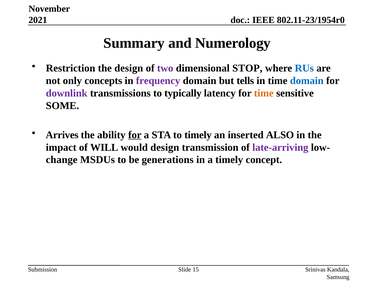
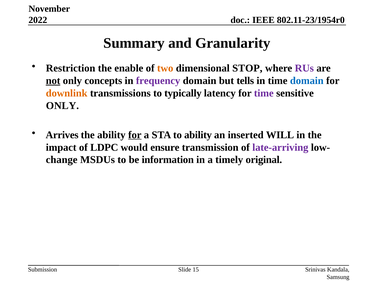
2021: 2021 -> 2022
Numerology: Numerology -> Granularity
the design: design -> enable
two colour: purple -> orange
RUs colour: blue -> purple
not underline: none -> present
downlink colour: purple -> orange
time at (264, 93) colour: orange -> purple
SOME at (62, 105): SOME -> ONLY
to timely: timely -> ability
ALSO: ALSO -> WILL
WILL: WILL -> LDPC
would design: design -> ensure
generations: generations -> information
concept: concept -> original
